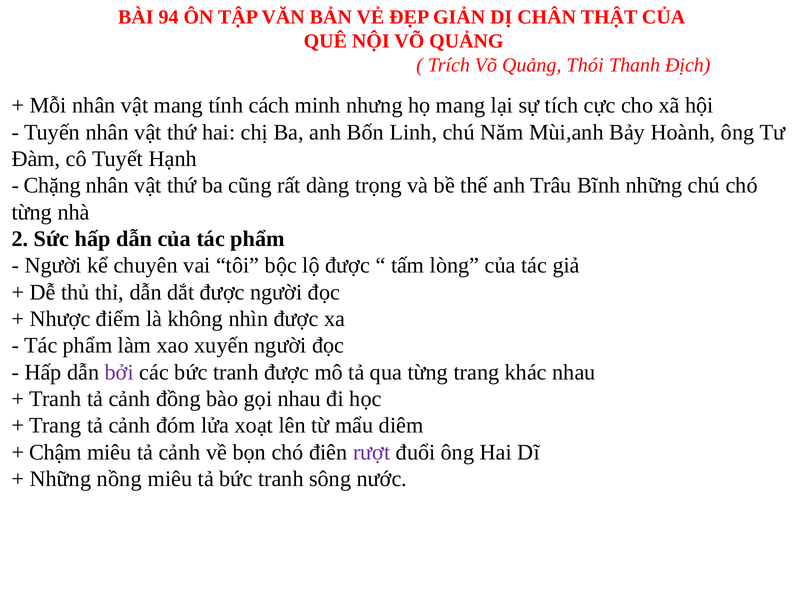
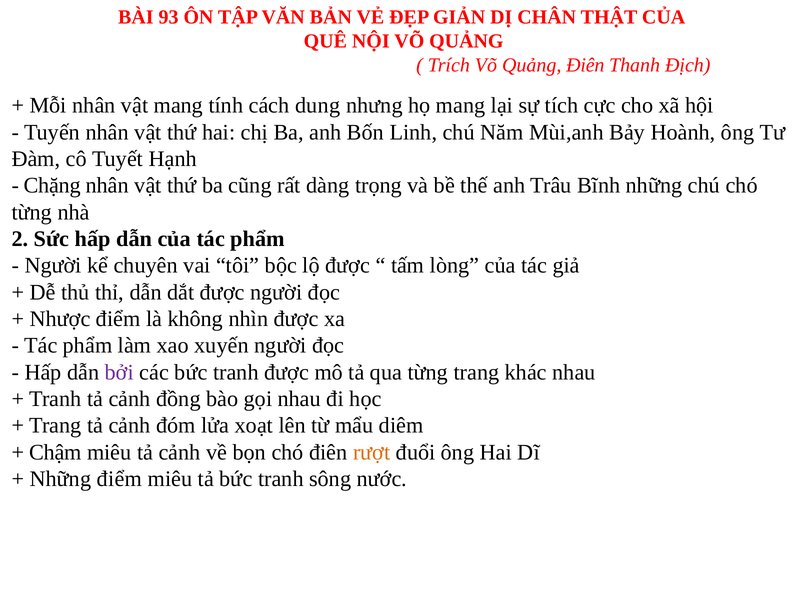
94: 94 -> 93
Quảng Thói: Thói -> Điên
minh: minh -> dung
rượt colour: purple -> orange
Những nồng: nồng -> điểm
